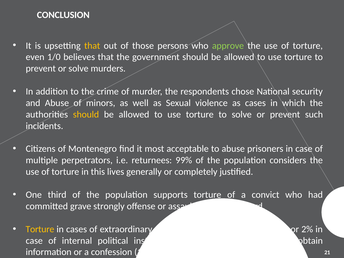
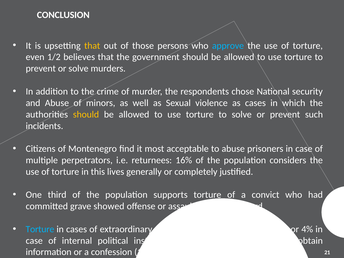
approve colour: light green -> light blue
1/0: 1/0 -> 1/2
returnees 99%: 99% -> 16%
strongly: strongly -> showed
Torture at (40, 229) colour: yellow -> light blue
2%: 2% -> 4%
